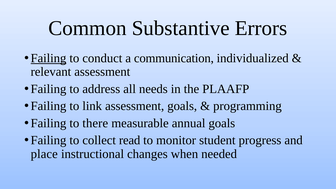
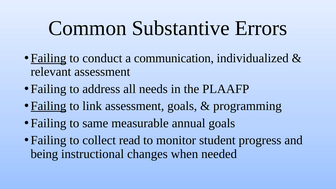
Failing at (48, 106) underline: none -> present
there: there -> same
place: place -> being
